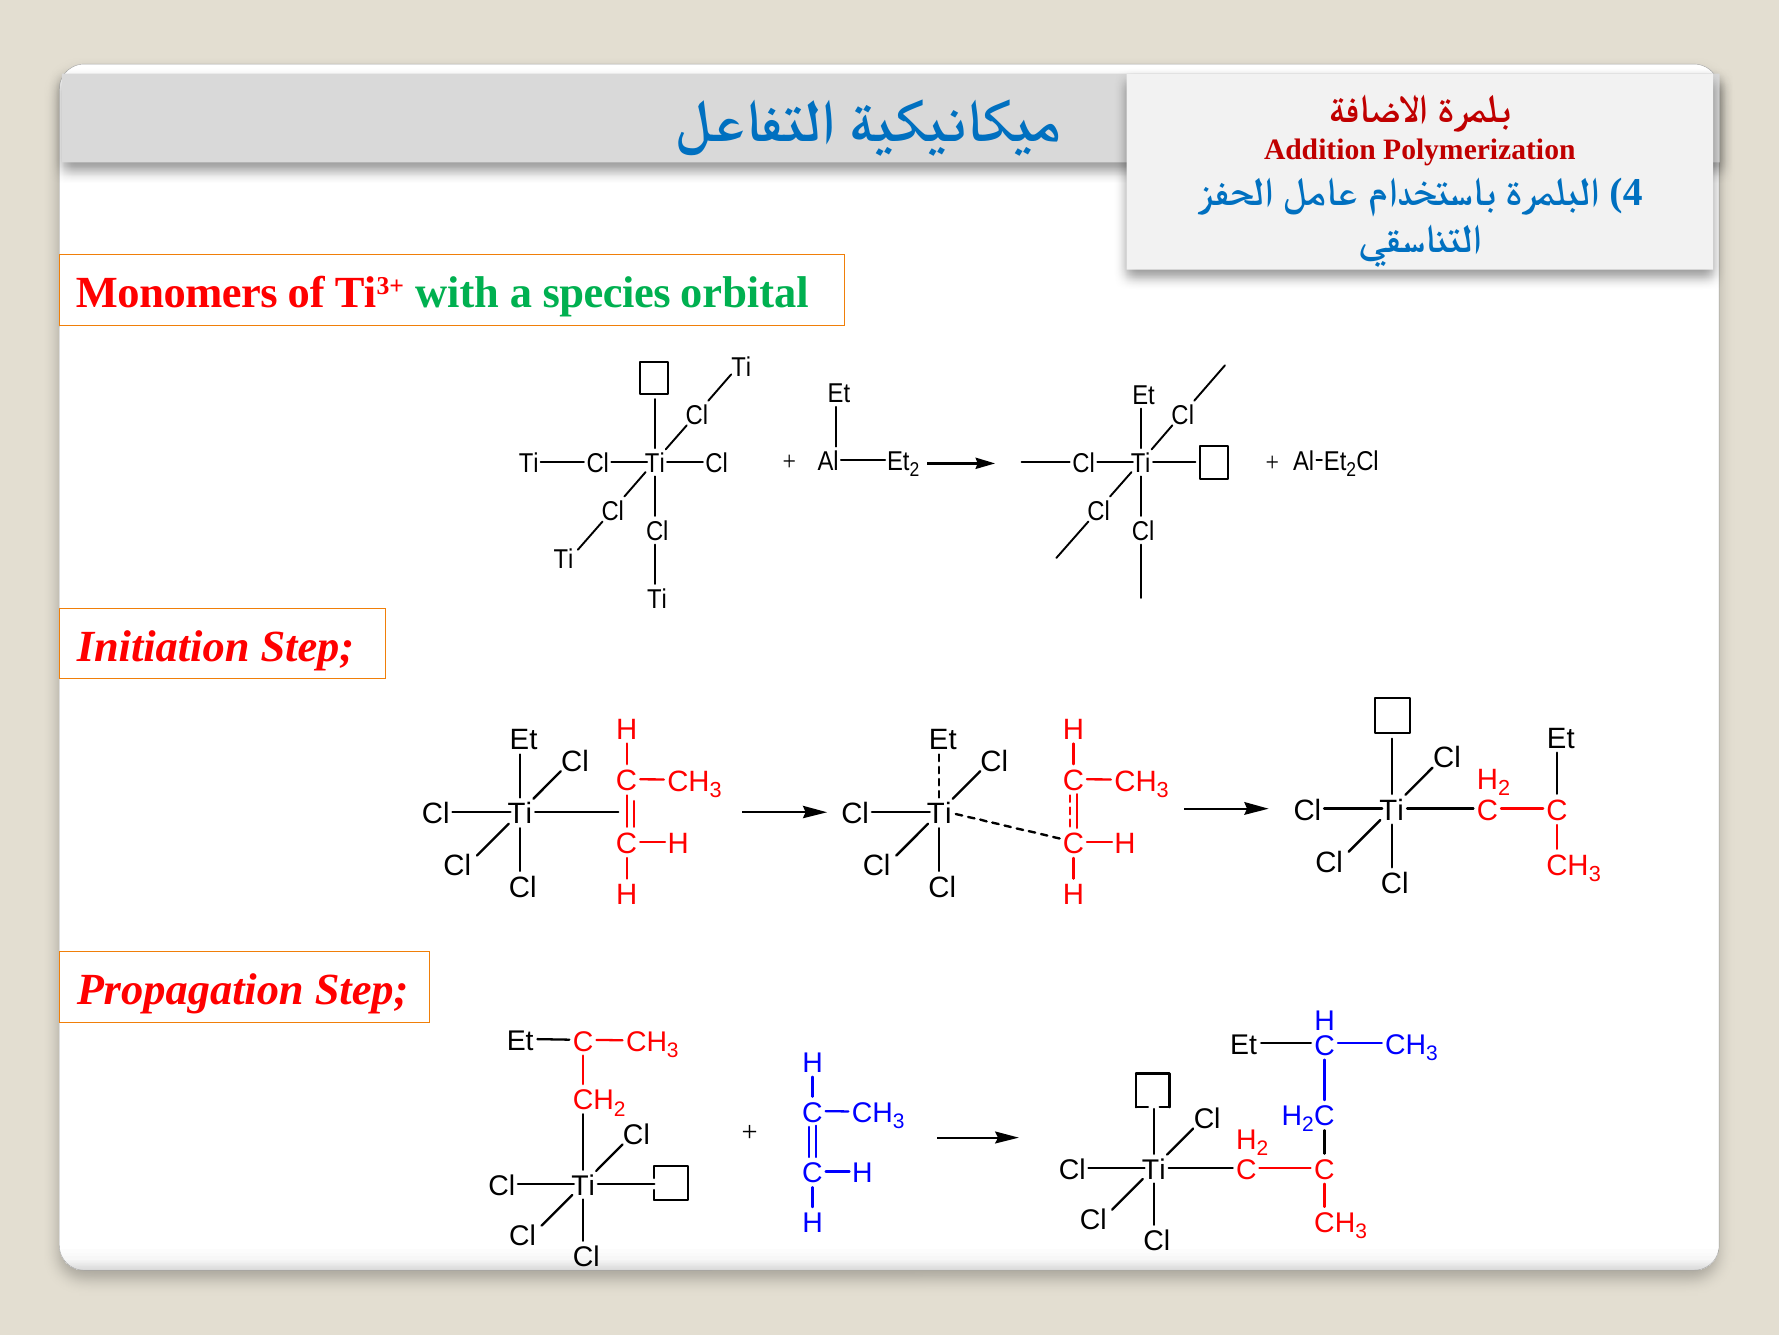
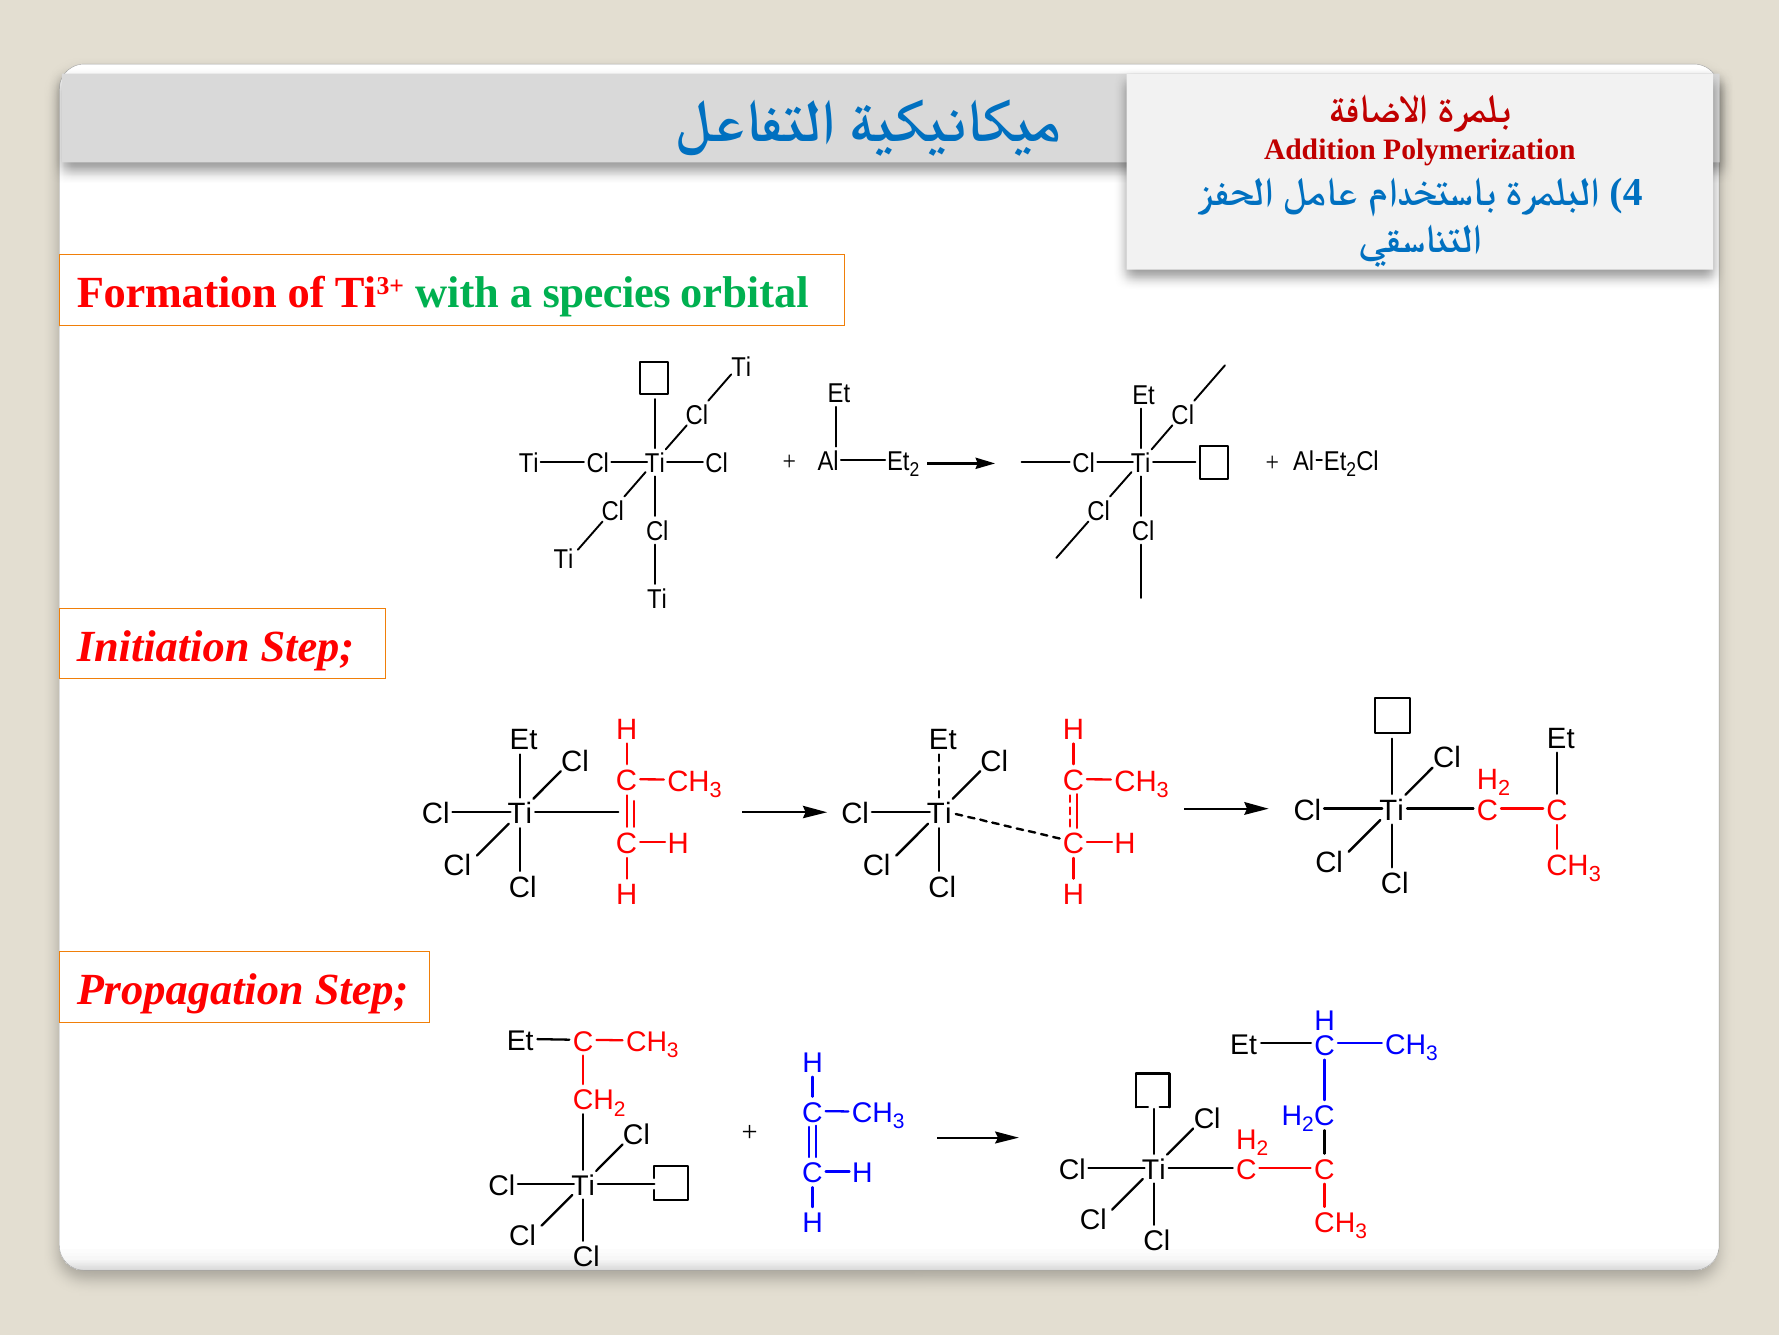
Monomers: Monomers -> Formation
